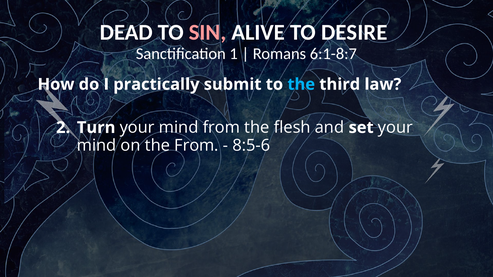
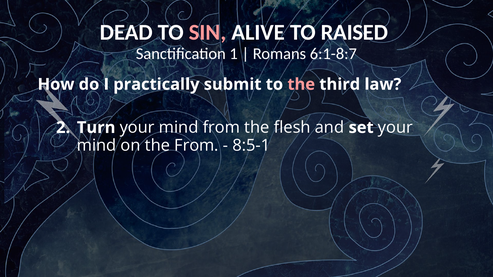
DESIRE: DESIRE -> RAISED
the at (301, 84) colour: light blue -> pink
8:5-6: 8:5-6 -> 8:5-1
